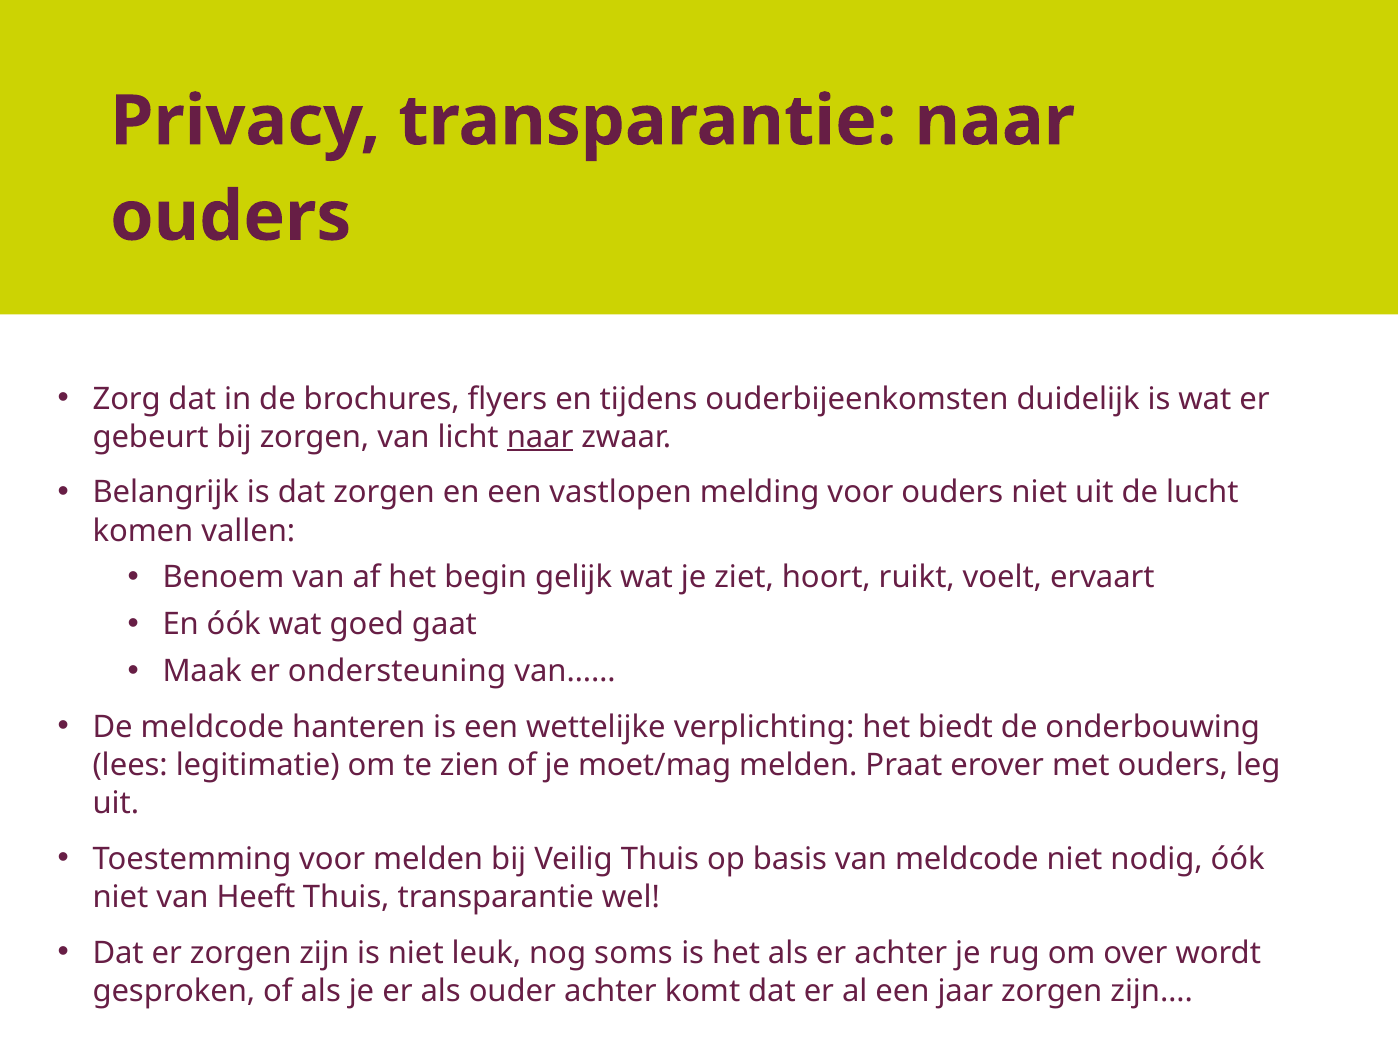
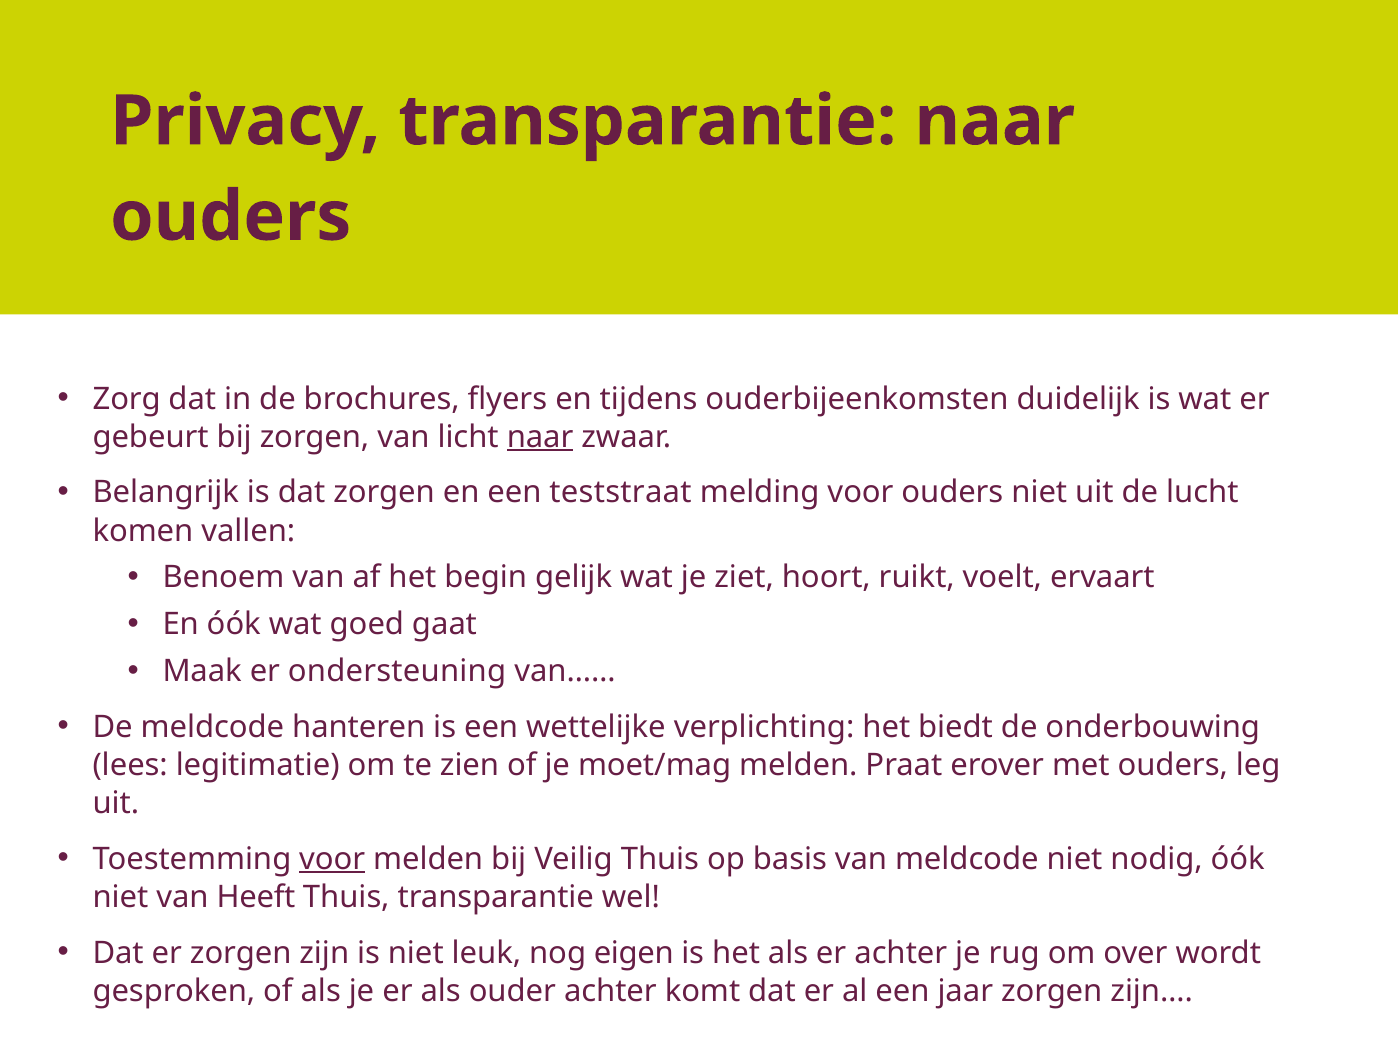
vastlopen: vastlopen -> teststraat
voor at (332, 859) underline: none -> present
soms: soms -> eigen
